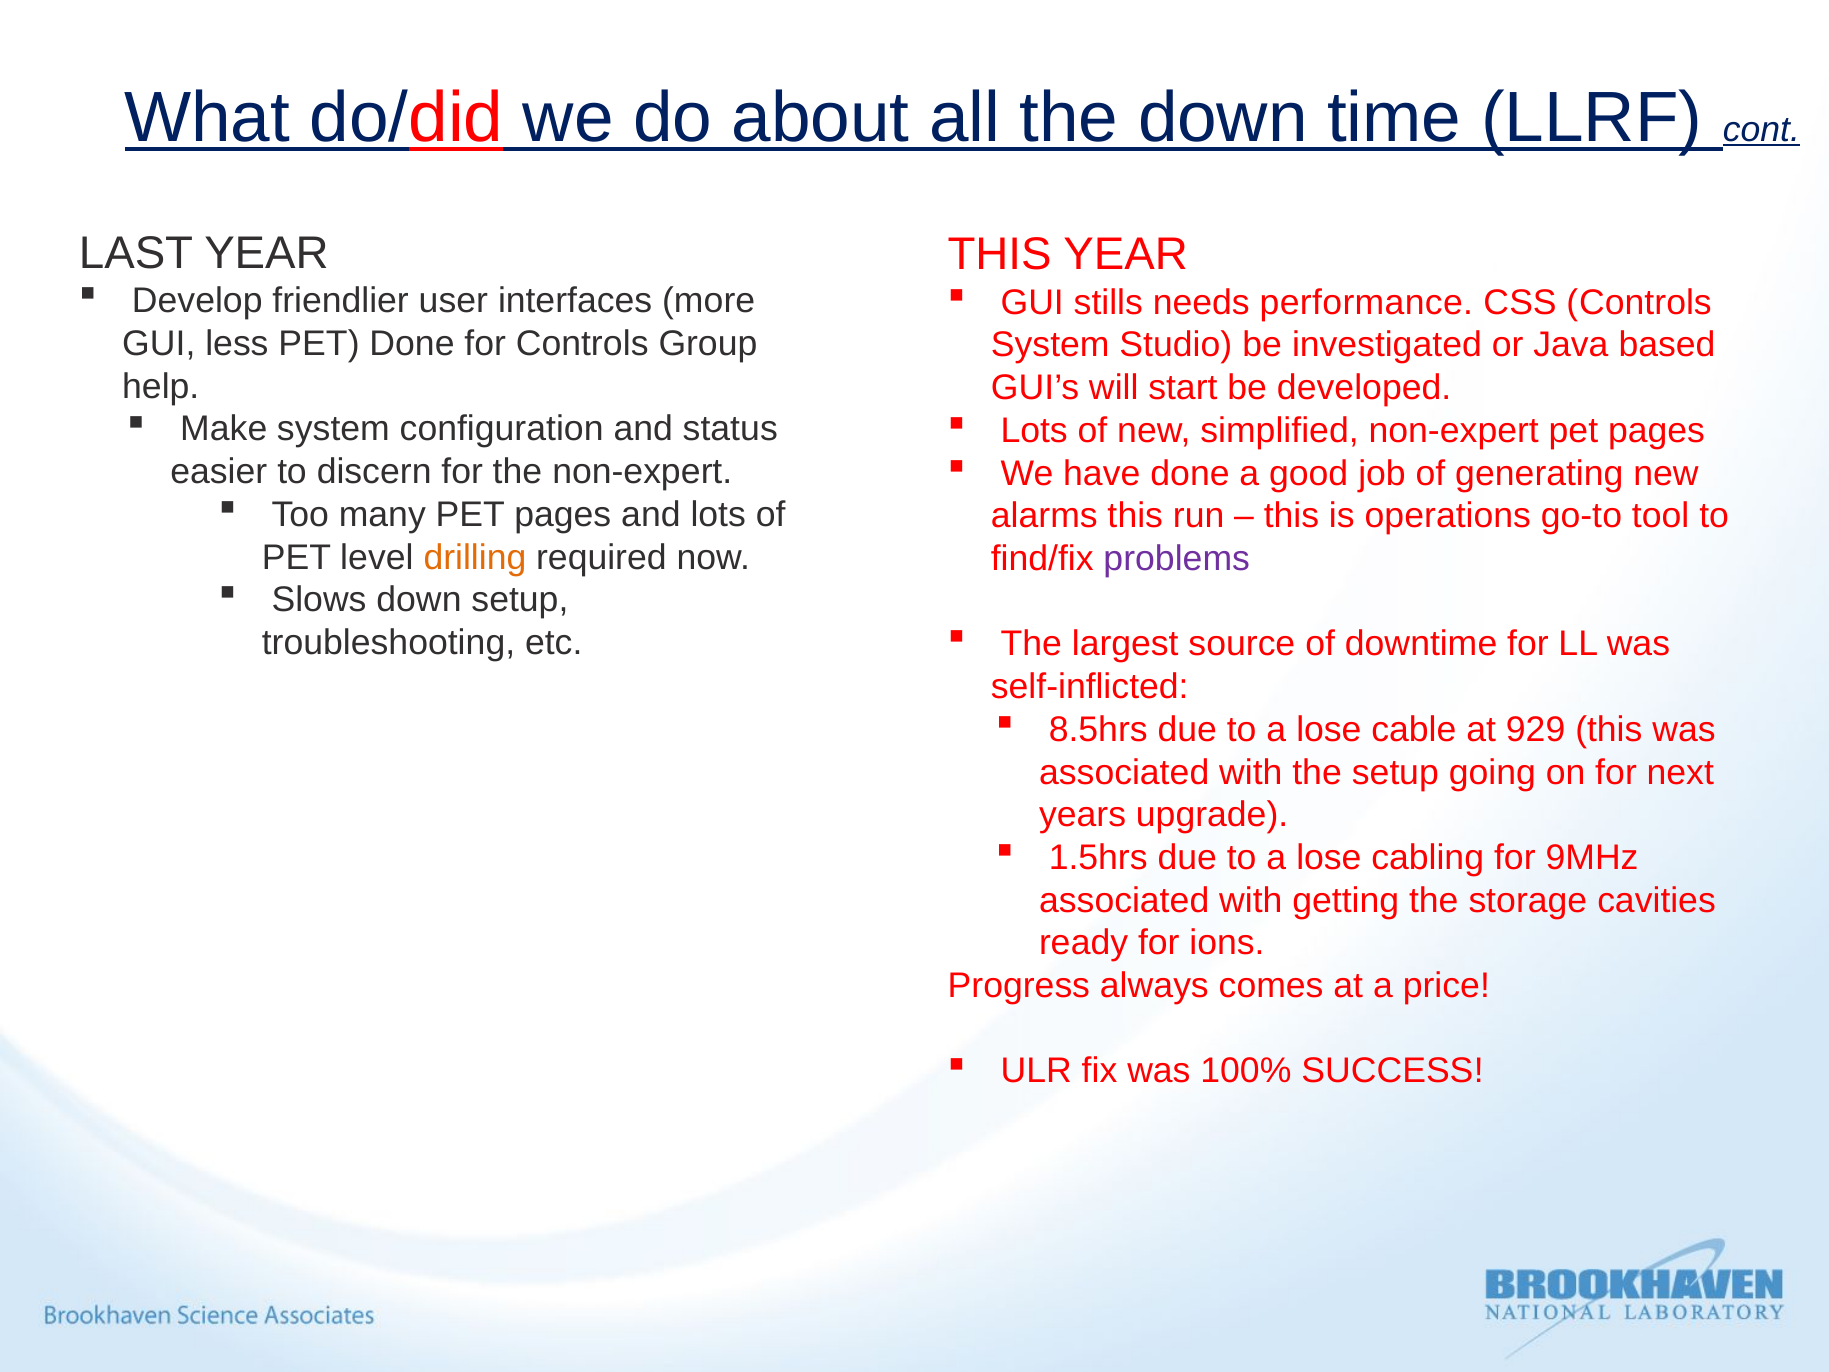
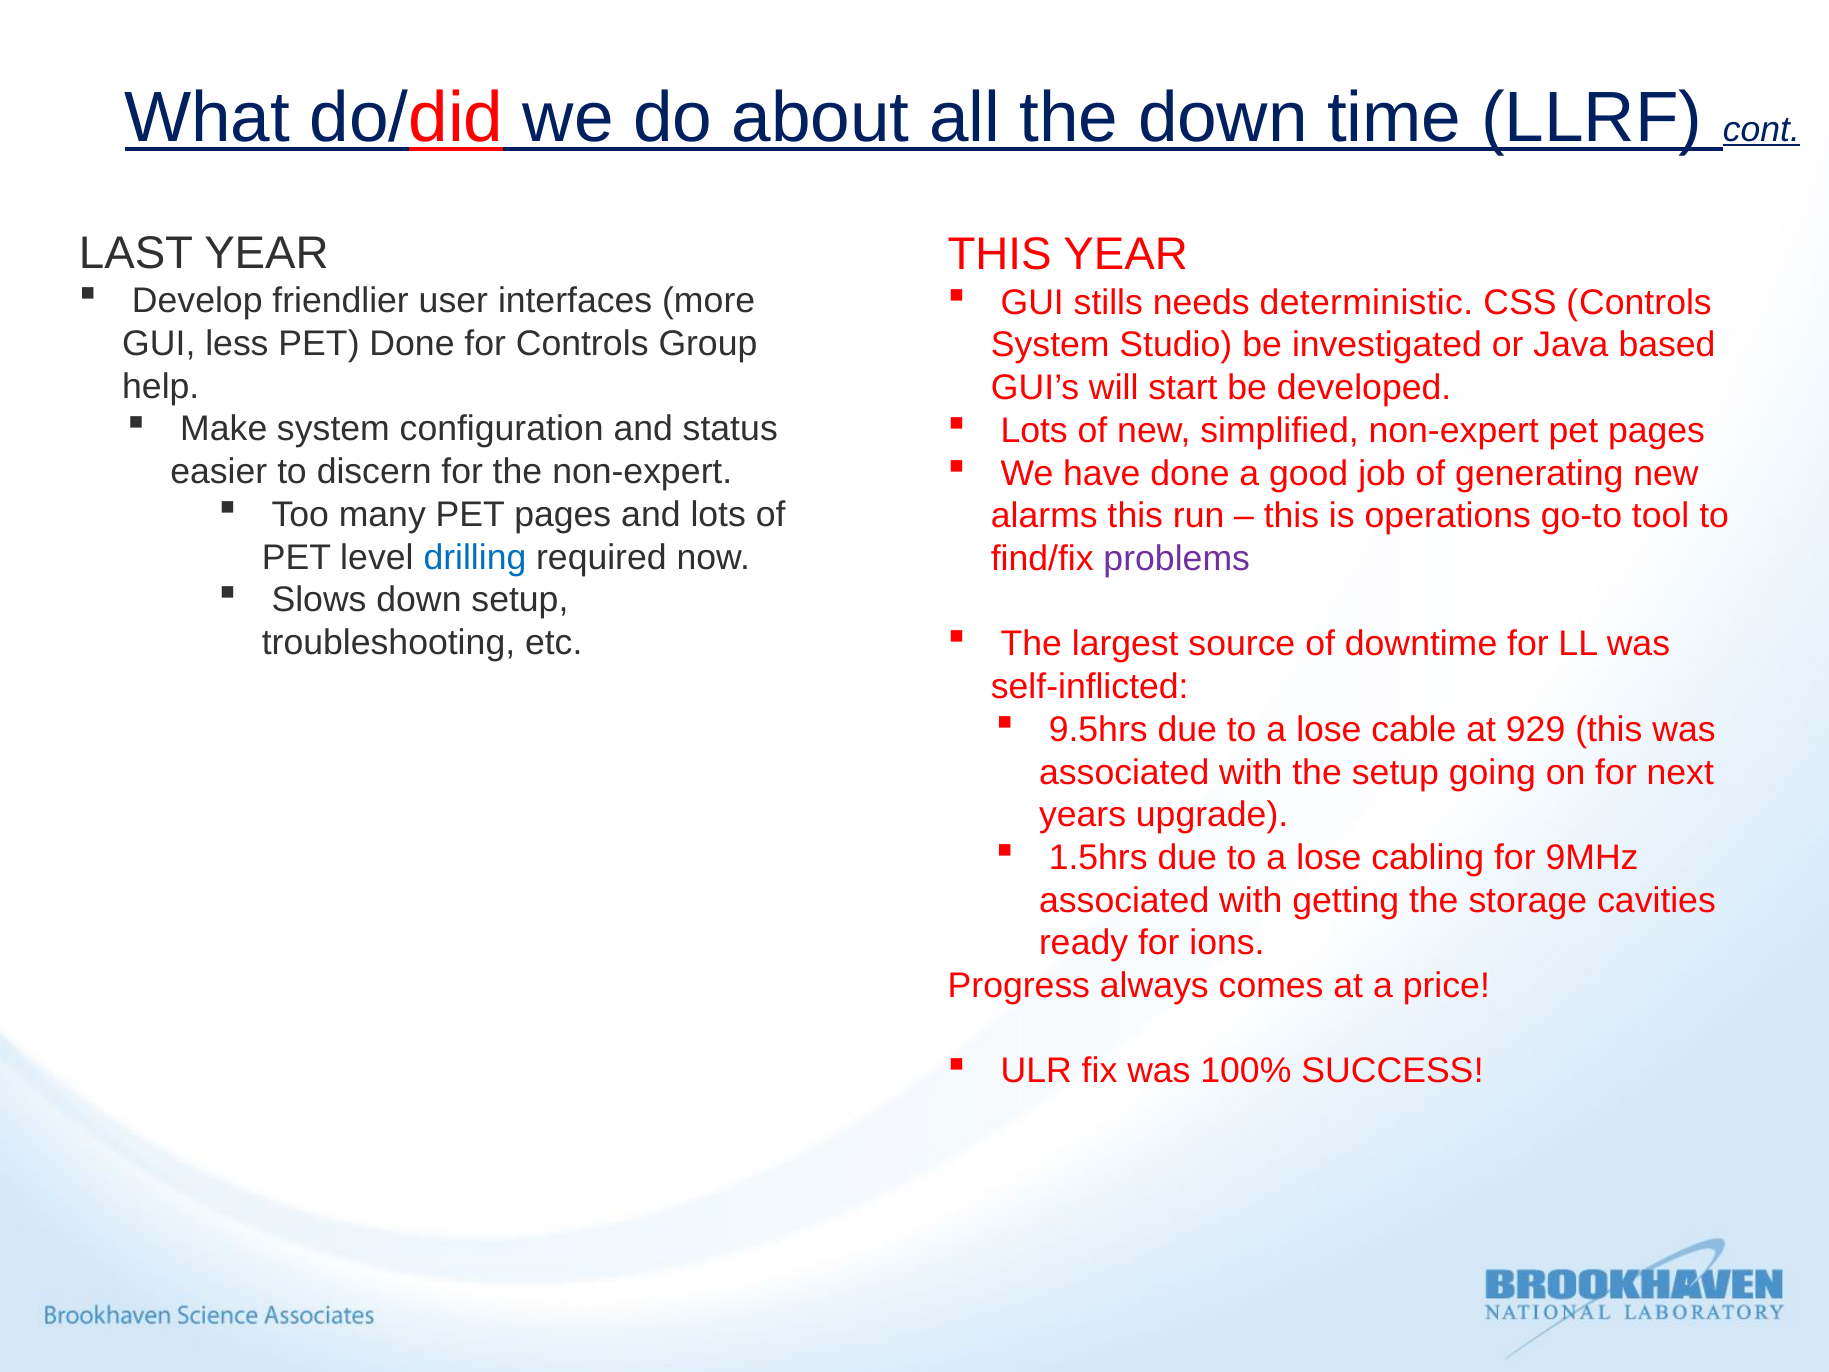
performance: performance -> deterministic
drilling colour: orange -> blue
8.5hrs: 8.5hrs -> 9.5hrs
